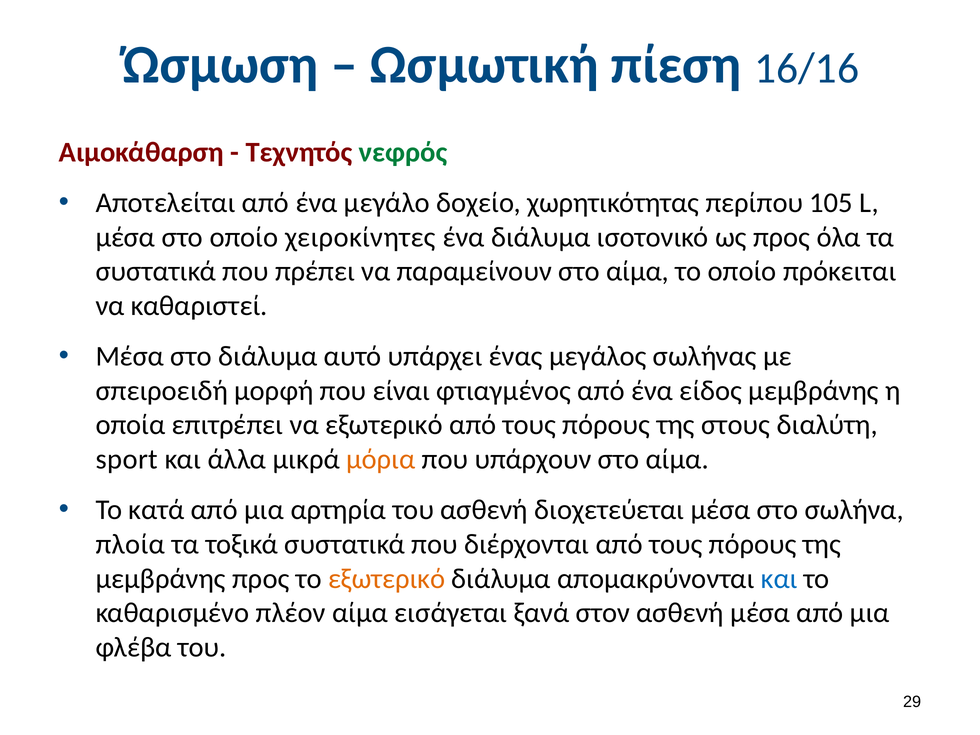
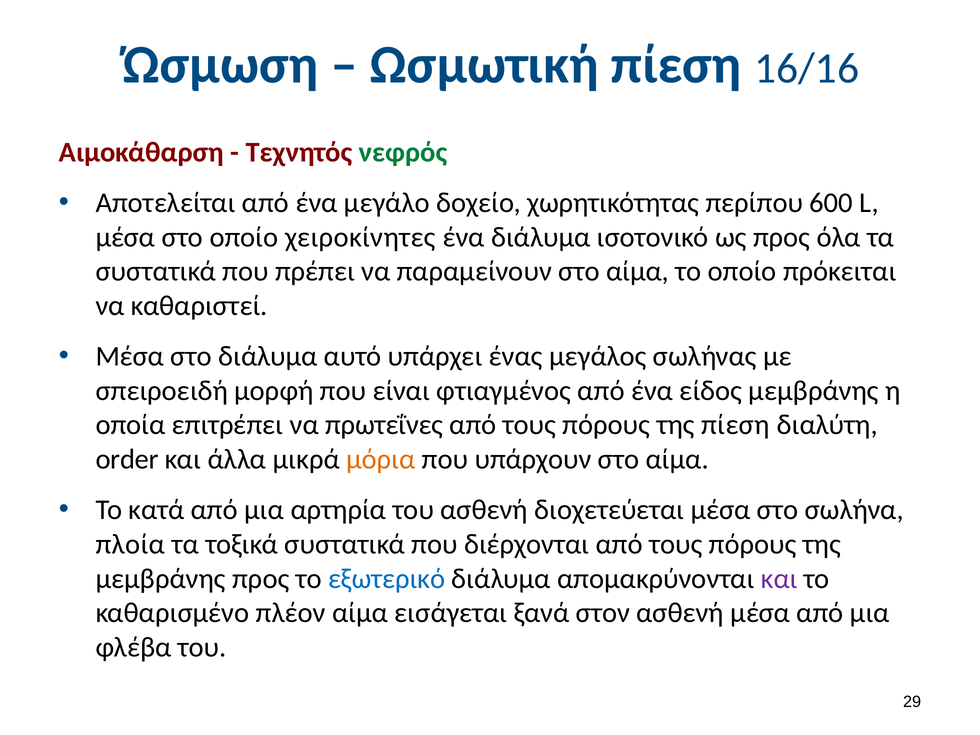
105: 105 -> 600
να εξωτερικό: εξωτερικό -> πρωτεΐνες
της στους: στους -> πίεση
sport: sport -> order
εξωτερικό at (387, 579) colour: orange -> blue
και at (779, 579) colour: blue -> purple
